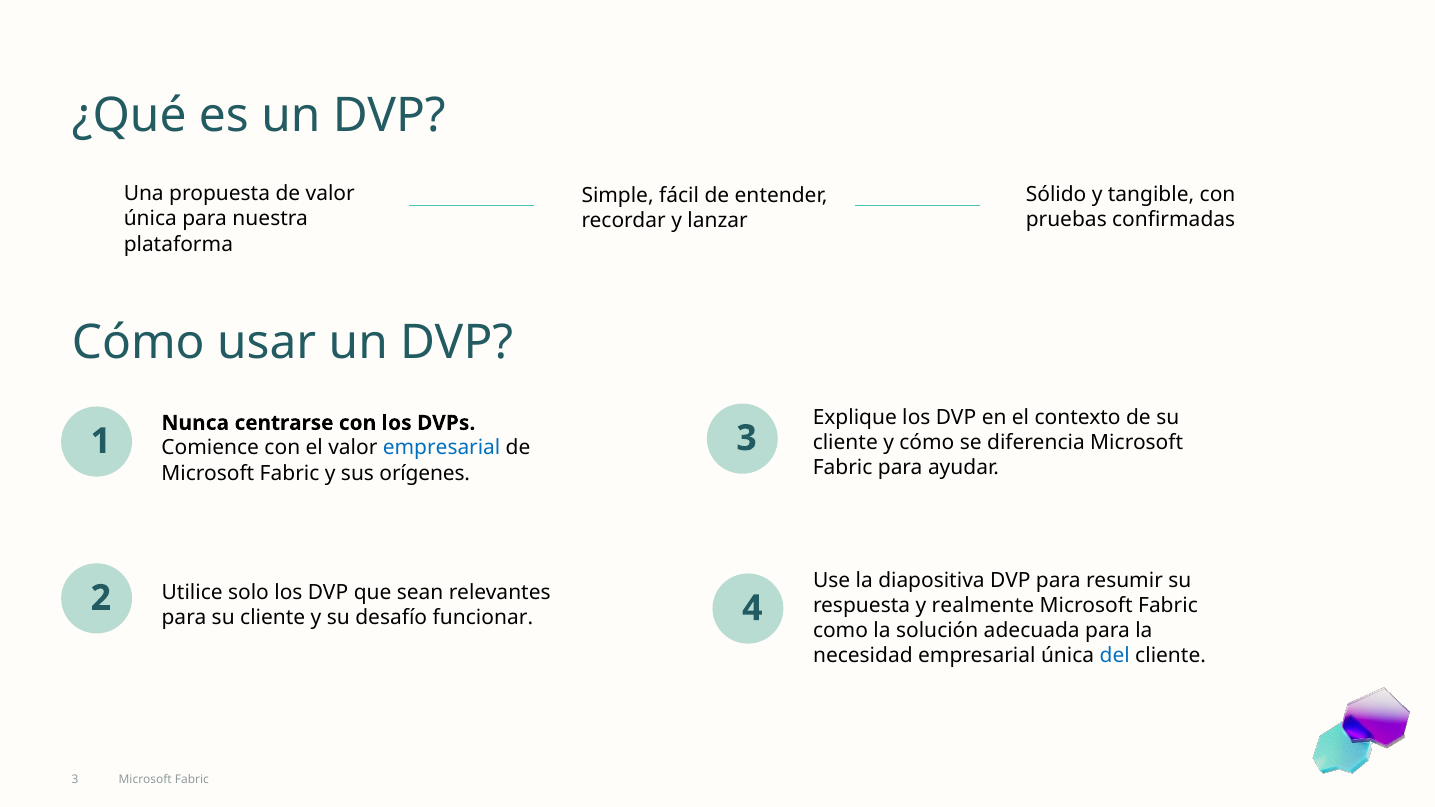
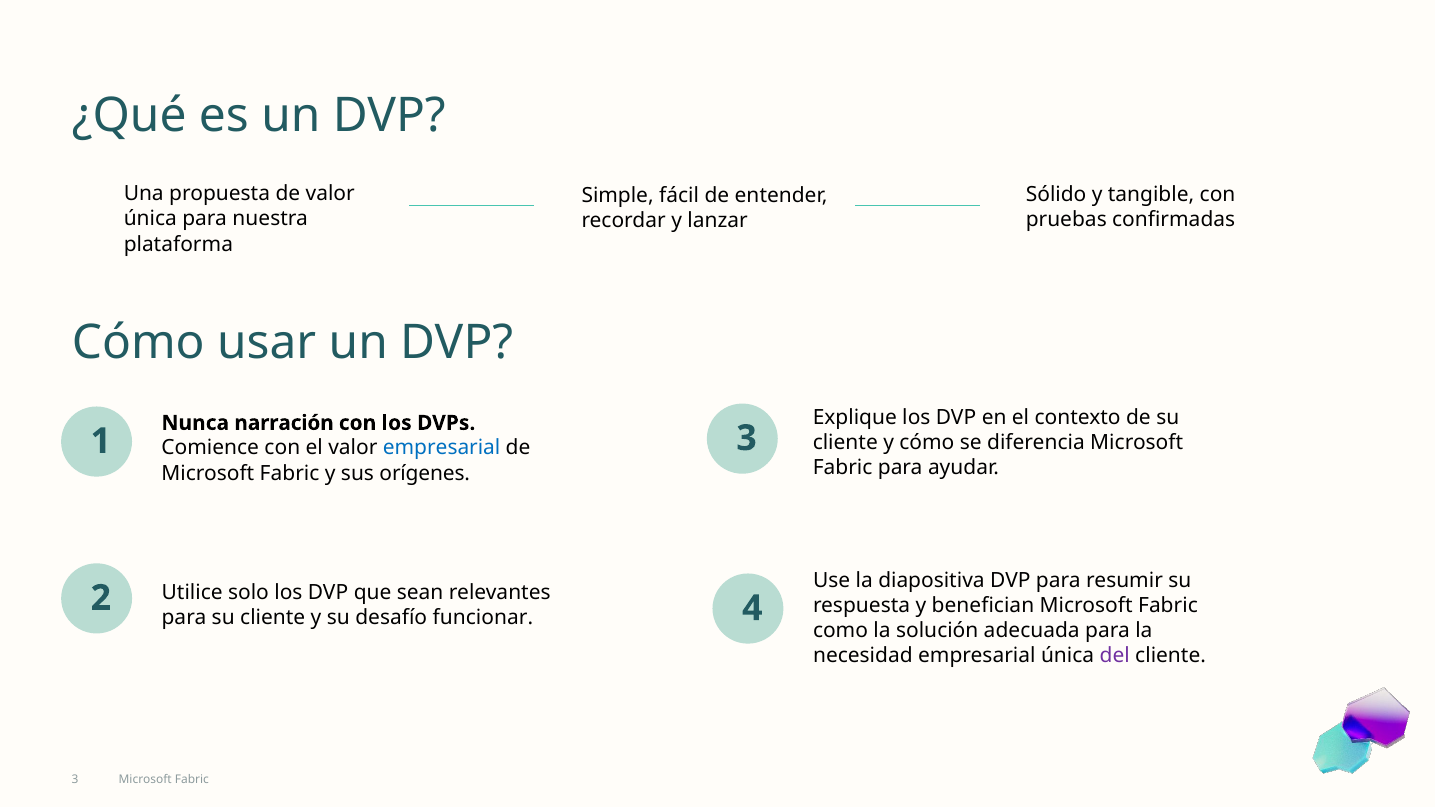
centrarse: centrarse -> narración
realmente: realmente -> benefician
del colour: blue -> purple
